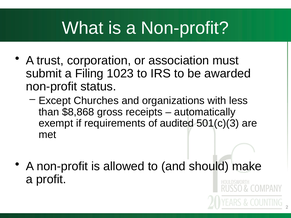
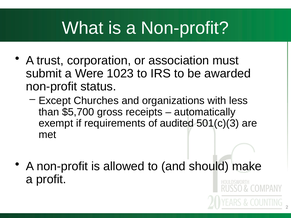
Filing: Filing -> Were
$8,868: $8,868 -> $5,700
